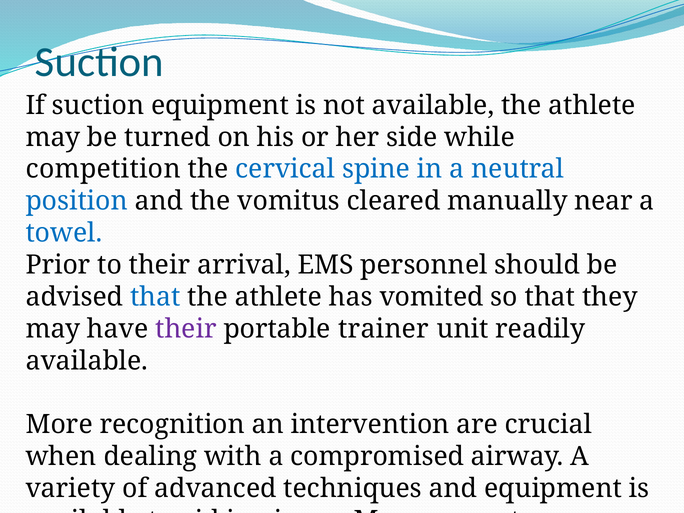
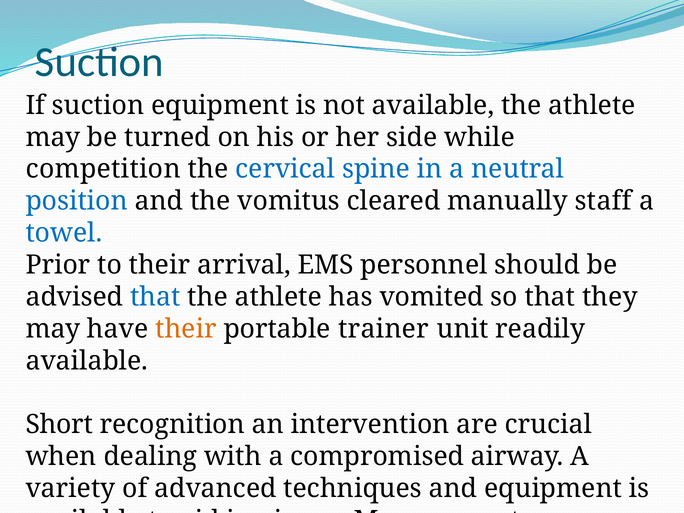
near: near -> staff
their at (186, 329) colour: purple -> orange
More: More -> Short
